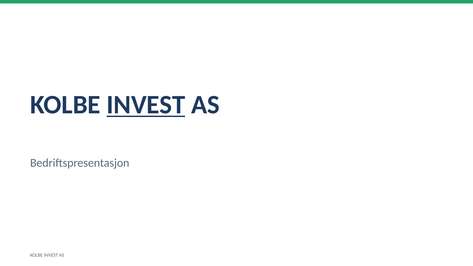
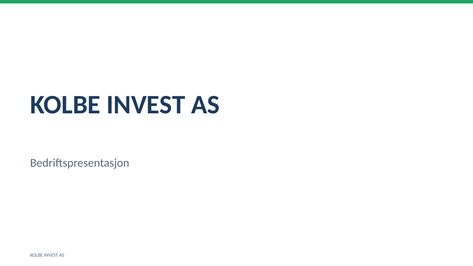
INVEST at (146, 105) underline: present -> none
